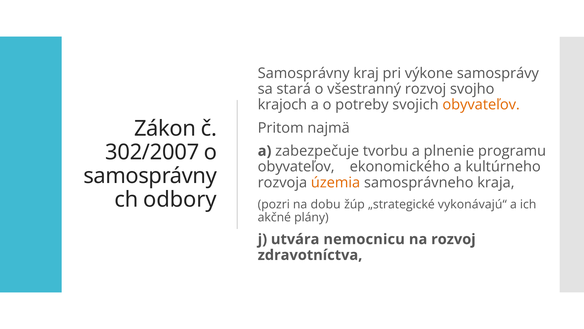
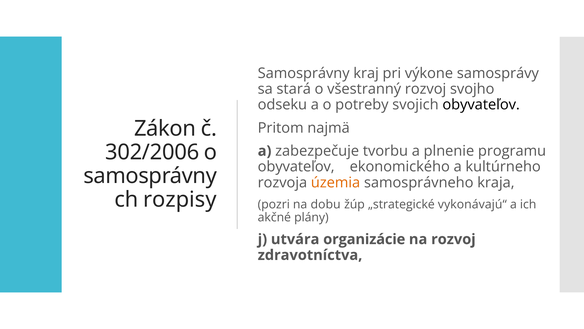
krajoch: krajoch -> odseku
obyvateľov at (481, 105) colour: orange -> black
302/2007: 302/2007 -> 302/2006
odbory: odbory -> rozpisy
nemocnicu: nemocnicu -> organizácie
